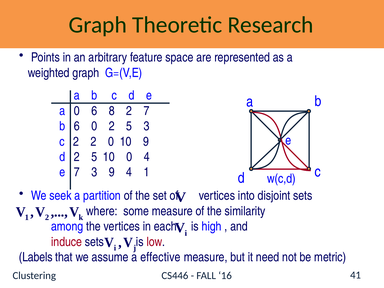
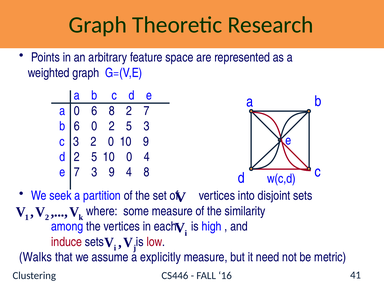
c 2: 2 -> 3
4 1: 1 -> 8
Labels: Labels -> Walks
effective: effective -> explicitly
